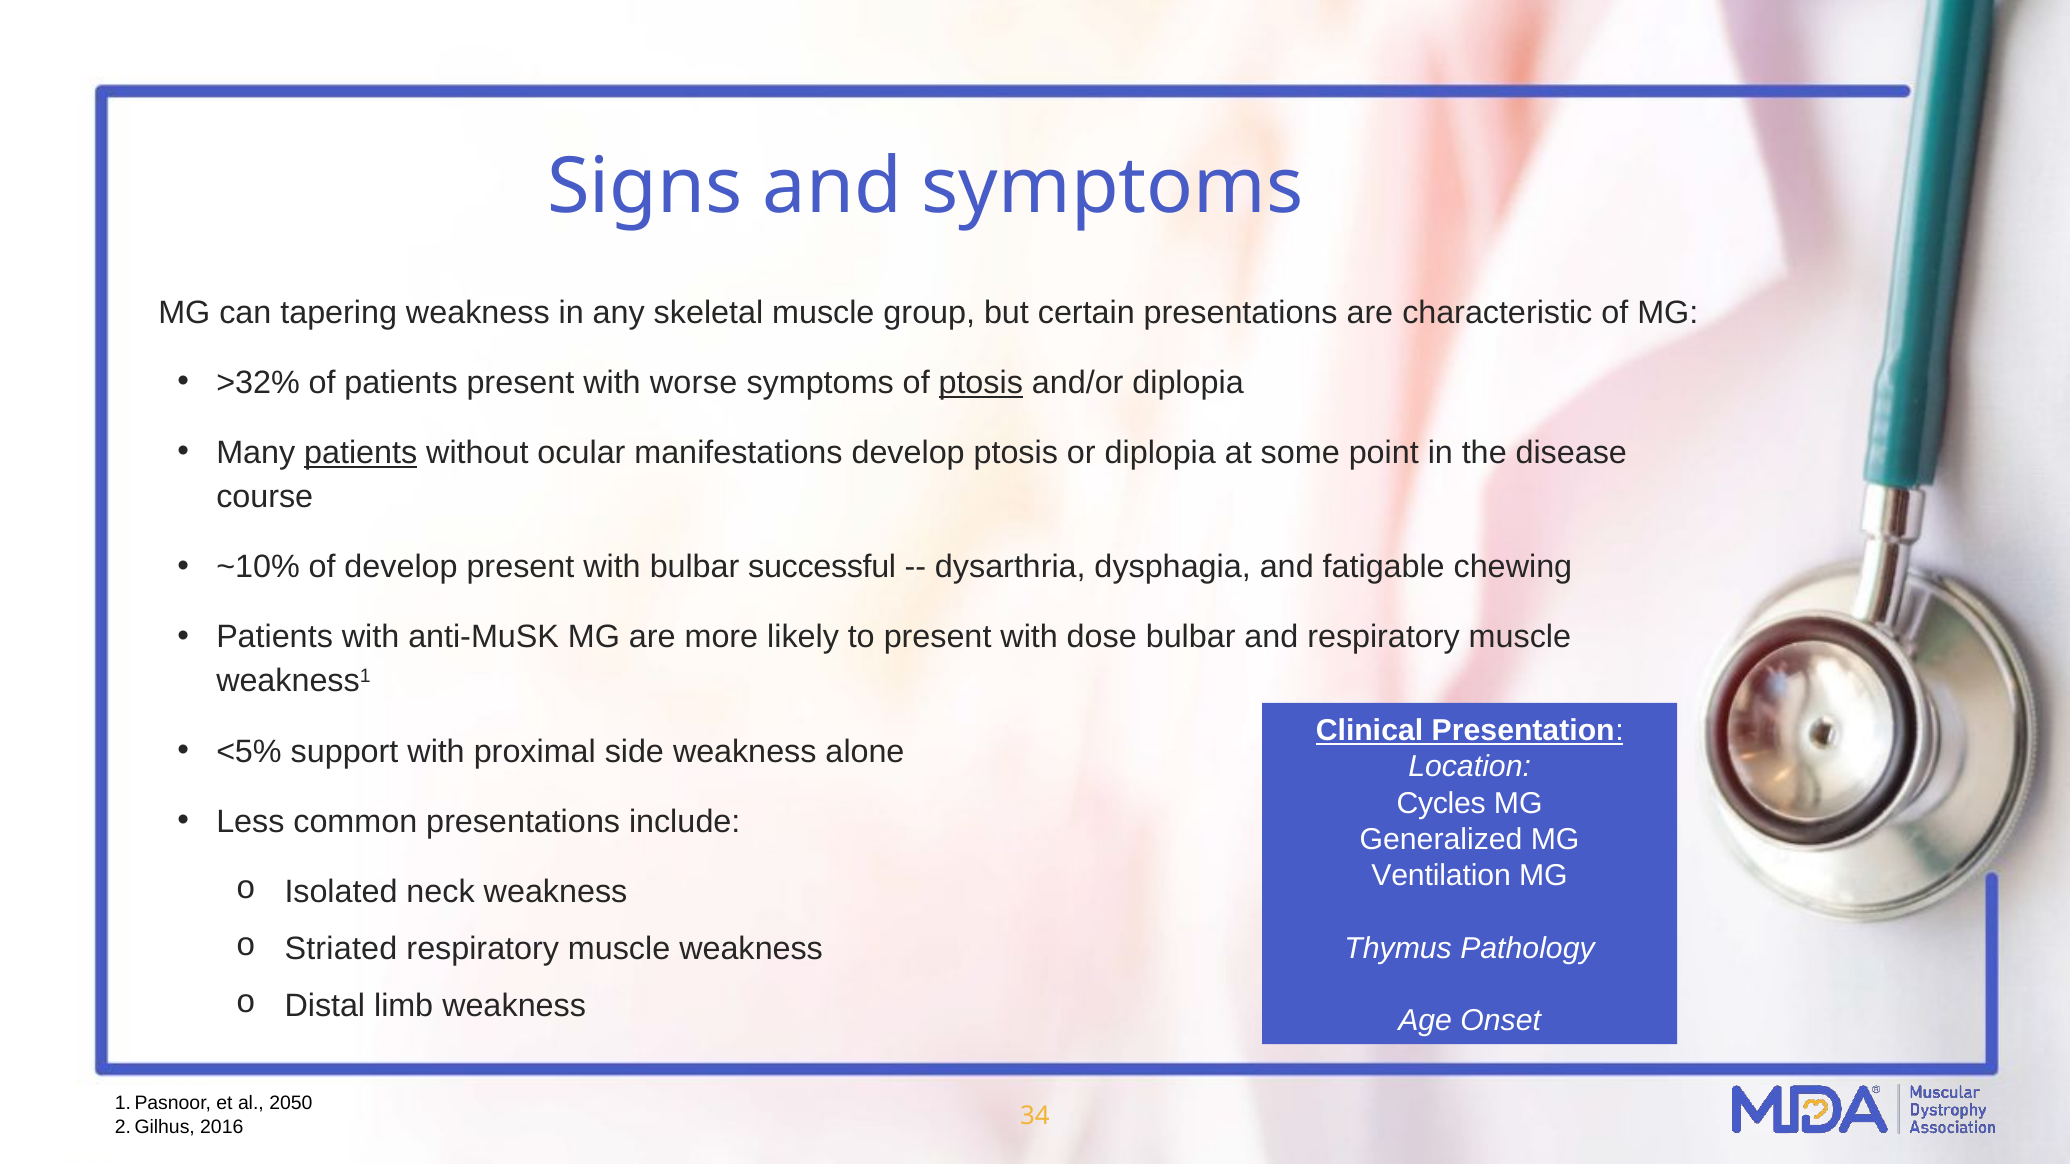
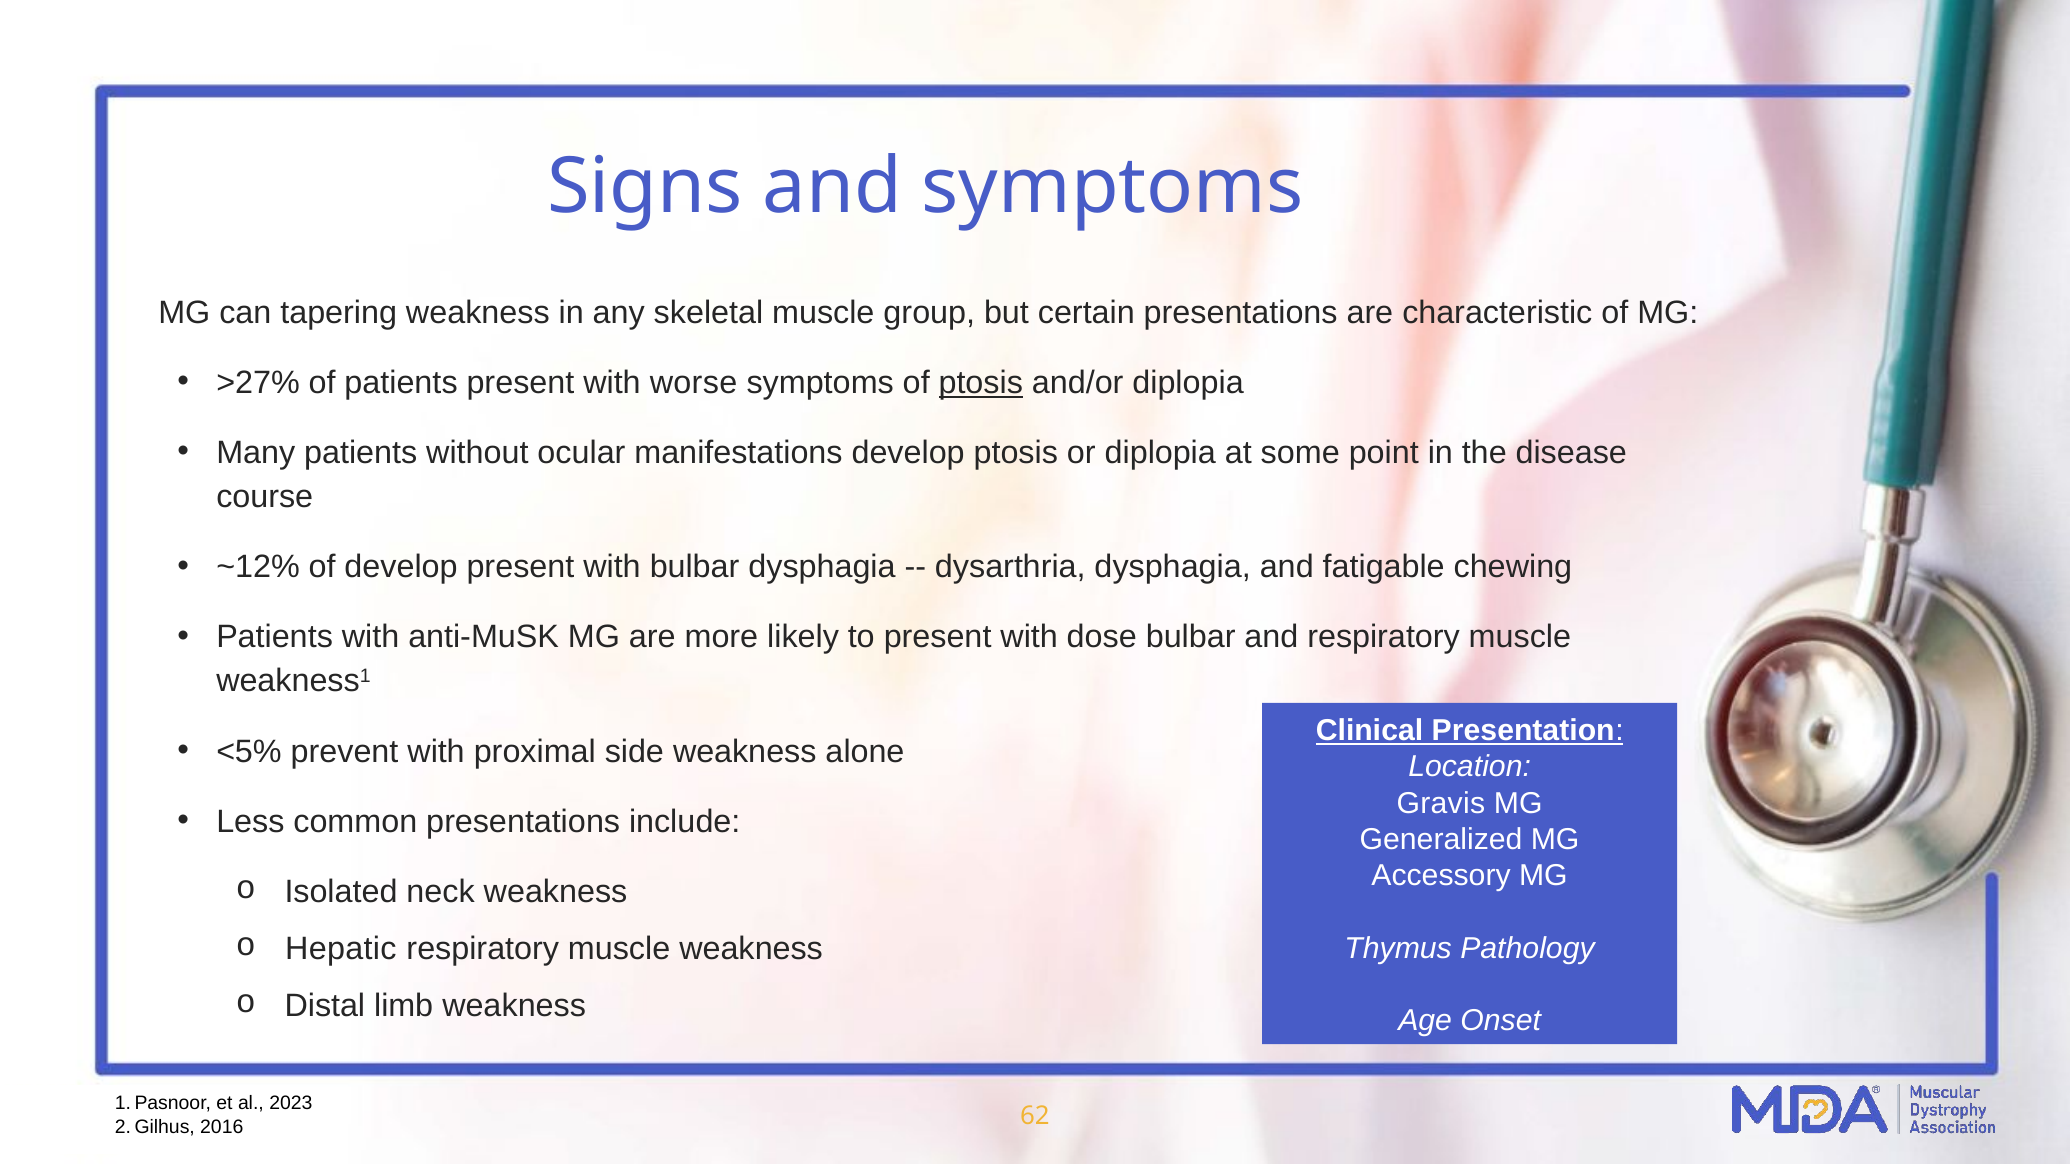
>32%: >32% -> >27%
patients at (361, 453) underline: present -> none
~10%: ~10% -> ~12%
bulbar successful: successful -> dysphagia
support: support -> prevent
Cycles: Cycles -> Gravis
Ventilation: Ventilation -> Accessory
Striated: Striated -> Hepatic
2050: 2050 -> 2023
34: 34 -> 62
